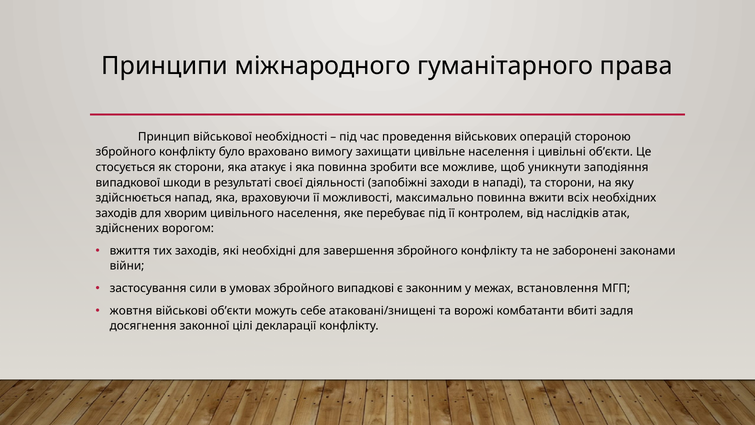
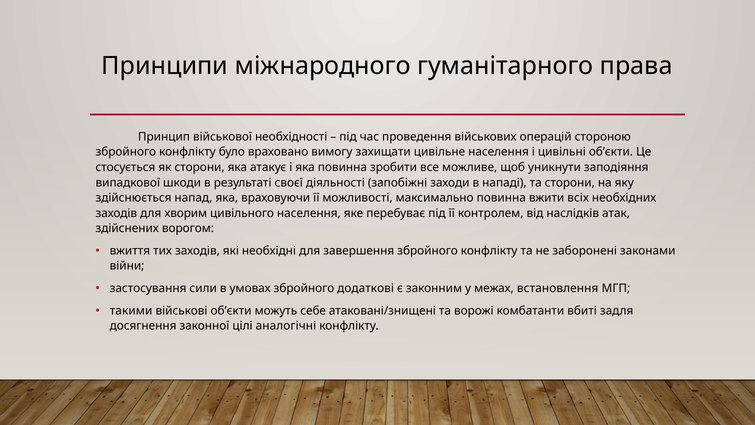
випадкові: випадкові -> додаткові
жовтня: жовтня -> такими
декларації: декларації -> аналогічні
